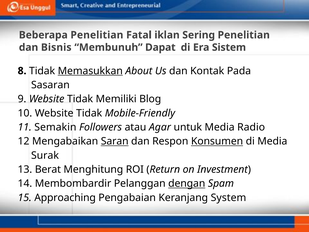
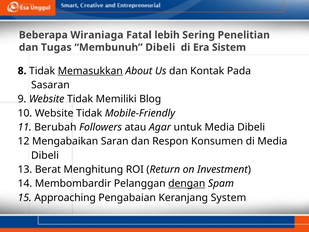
Beberapa Penelitian: Penelitian -> Wiraniaga
iklan: iklan -> lebih
Bisnis: Bisnis -> Tugas
Membunuh Dapat: Dapat -> Dibeli
Semakin: Semakin -> Berubah
untuk Media Radio: Radio -> Dibeli
Saran underline: present -> none
Konsumen underline: present -> none
Surak at (45, 155): Surak -> Dibeli
